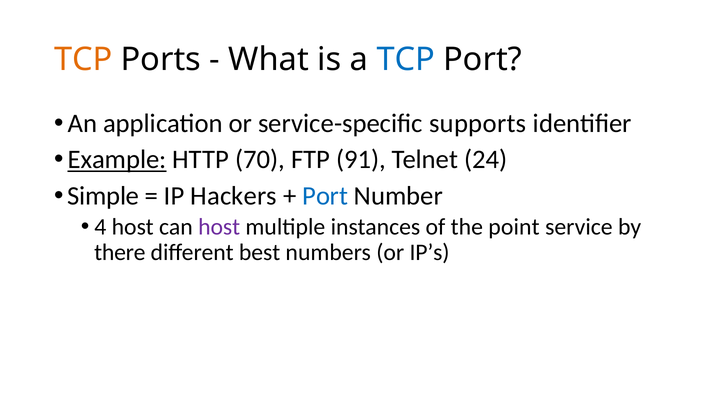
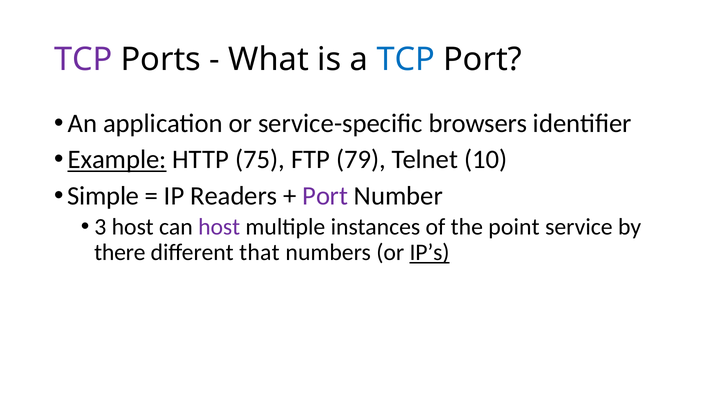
TCP at (83, 60) colour: orange -> purple
supports: supports -> browsers
70: 70 -> 75
91: 91 -> 79
24: 24 -> 10
Hackers: Hackers -> Readers
Port at (325, 196) colour: blue -> purple
4: 4 -> 3
best: best -> that
IP’s underline: none -> present
